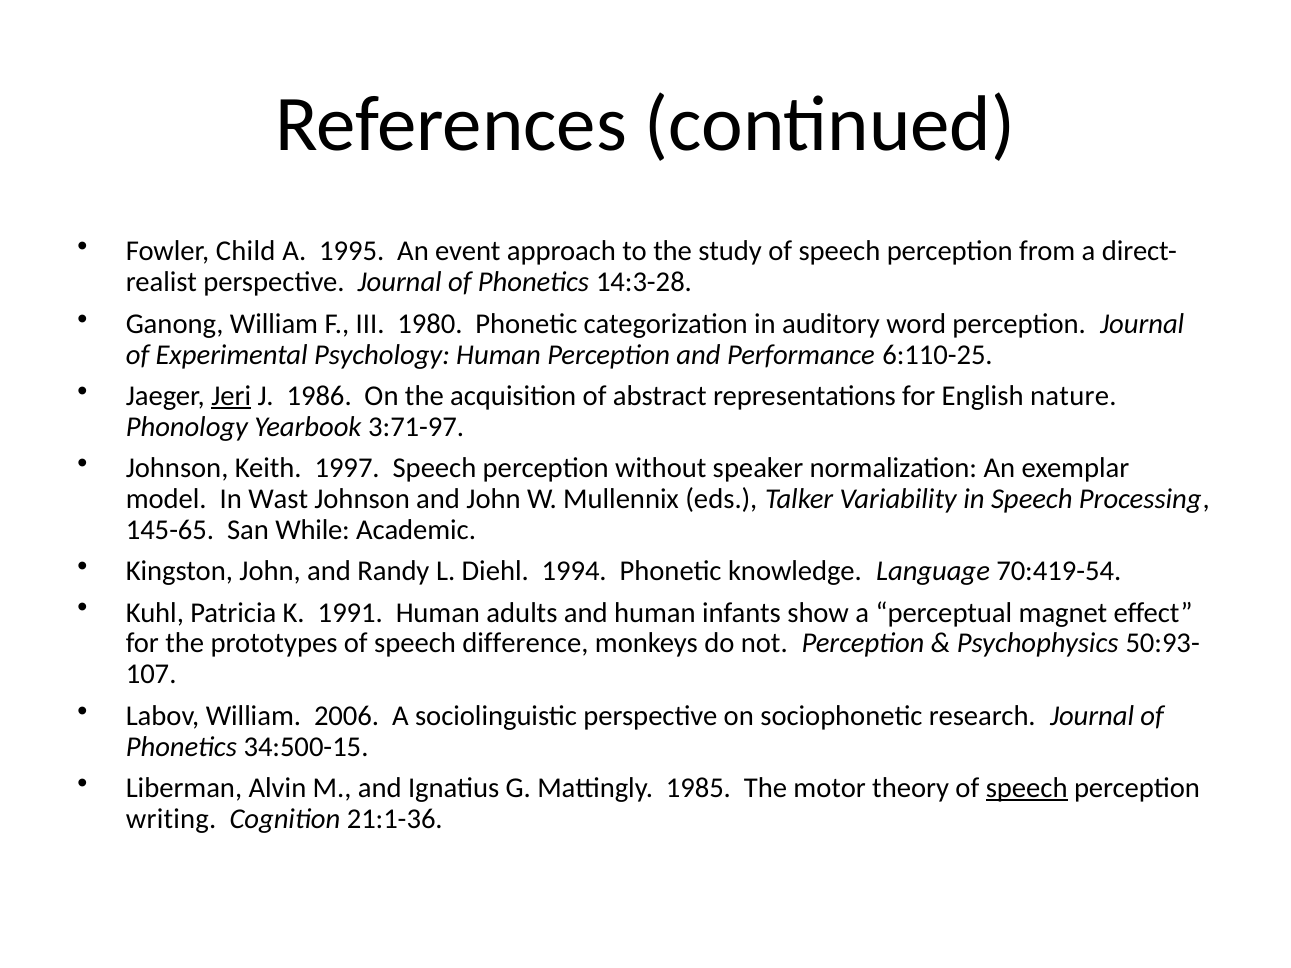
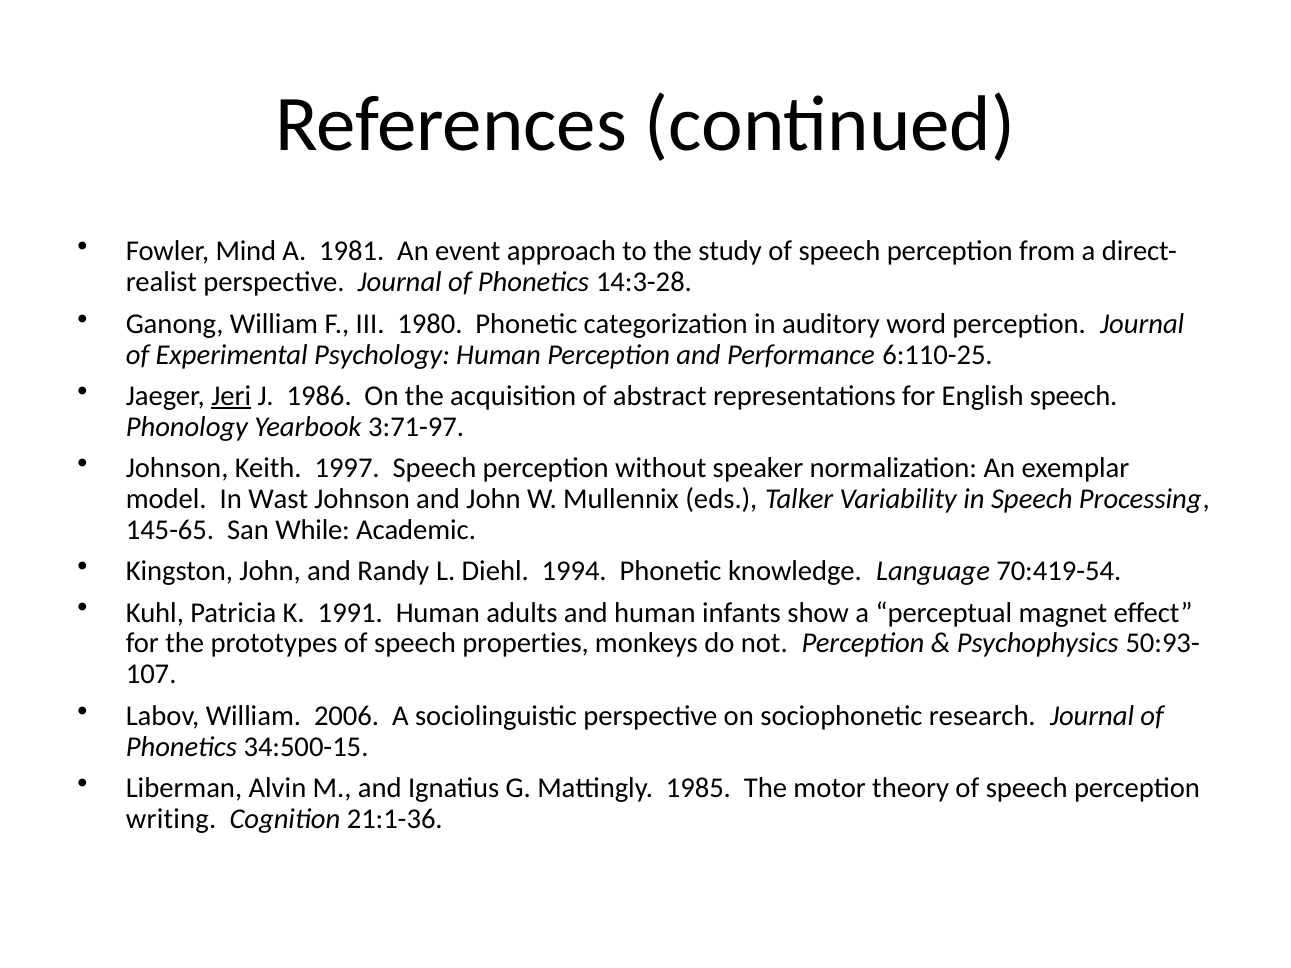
Child: Child -> Mind
1995: 1995 -> 1981
English nature: nature -> speech
difference: difference -> properties
speech at (1027, 788) underline: present -> none
